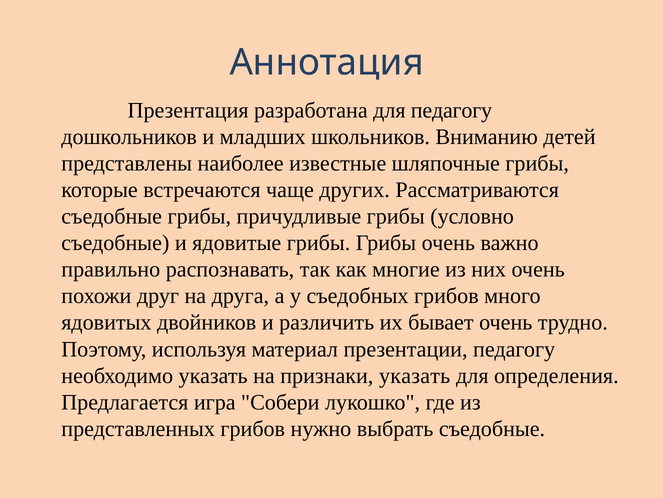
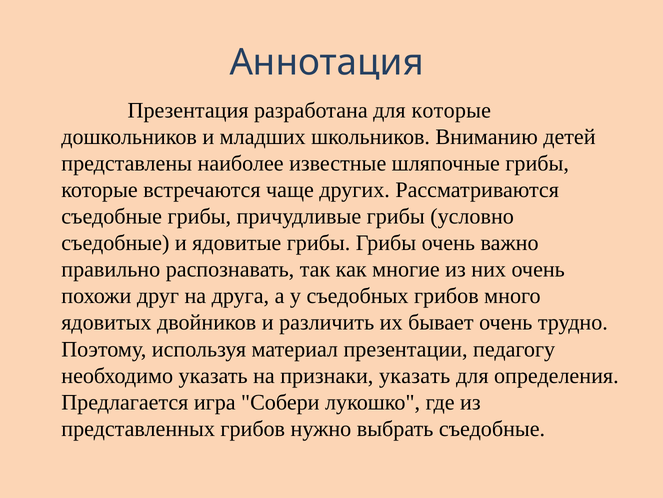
для педагогу: педагогу -> которые
